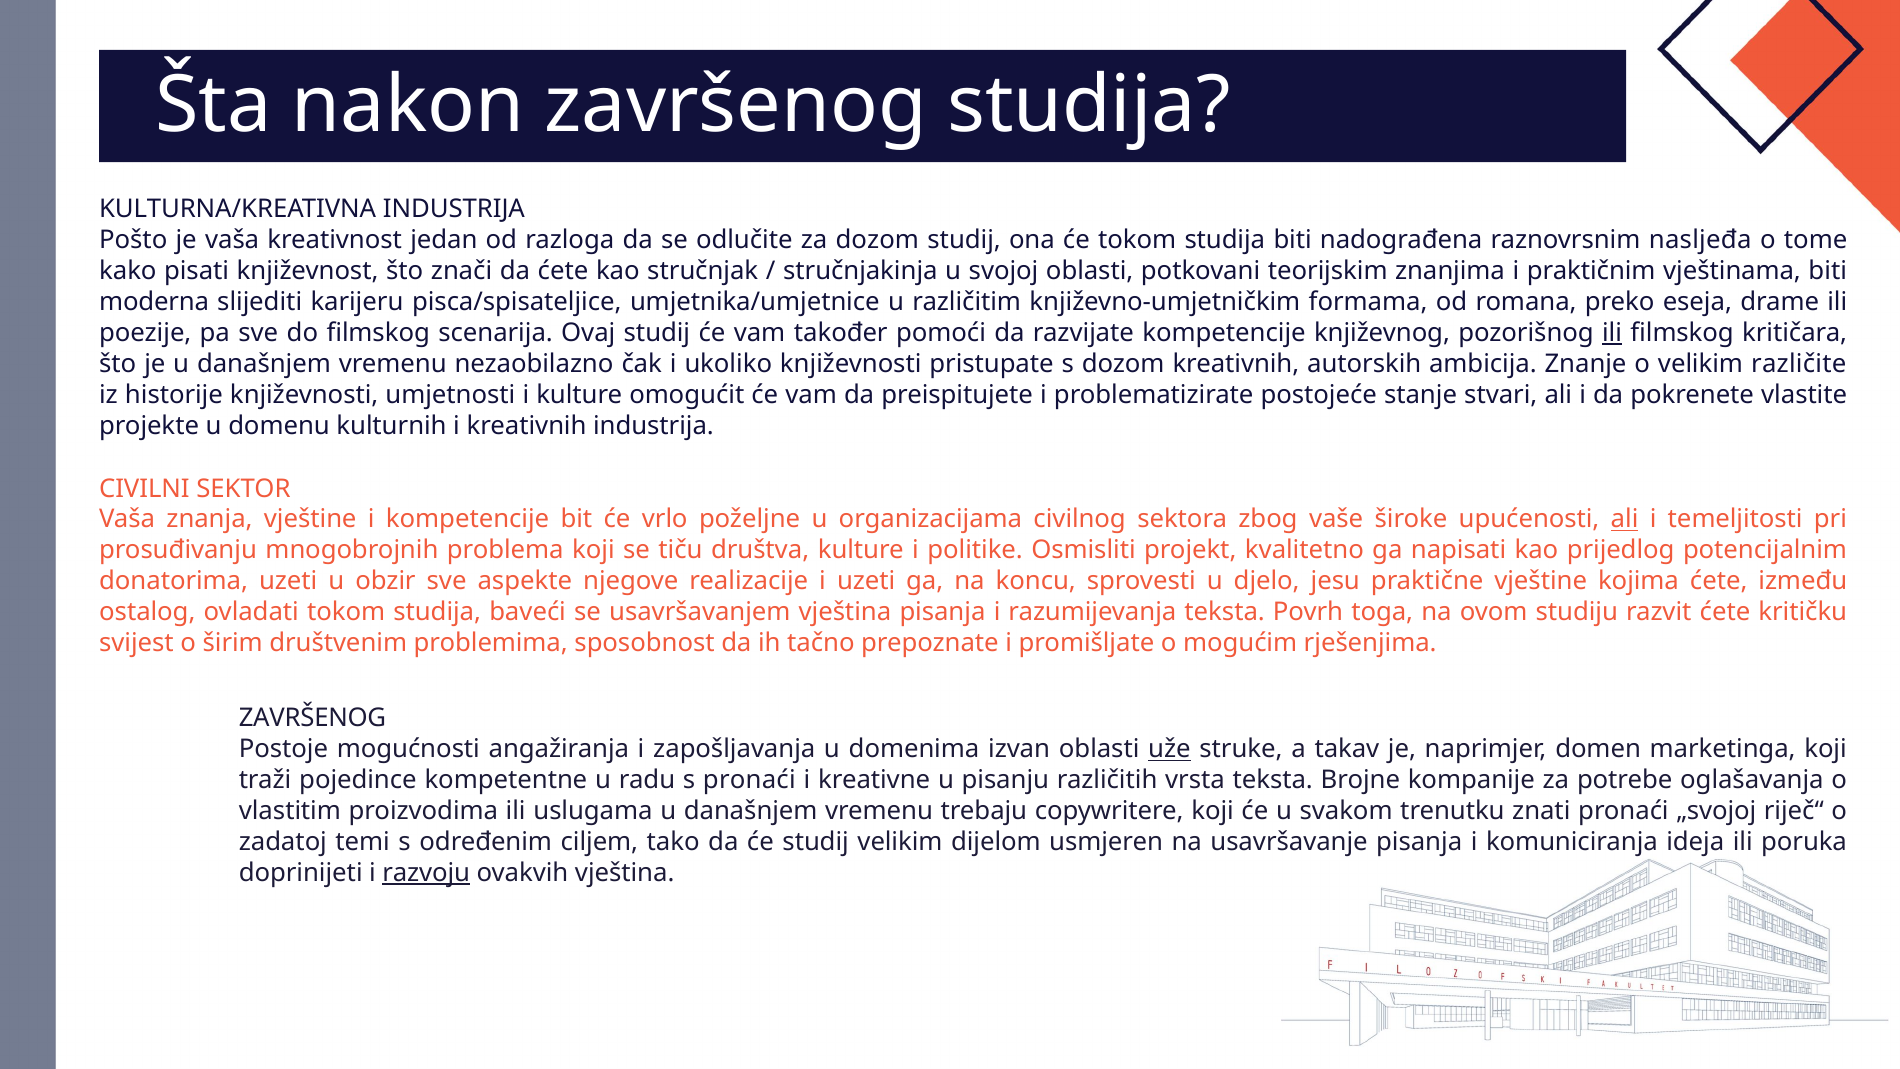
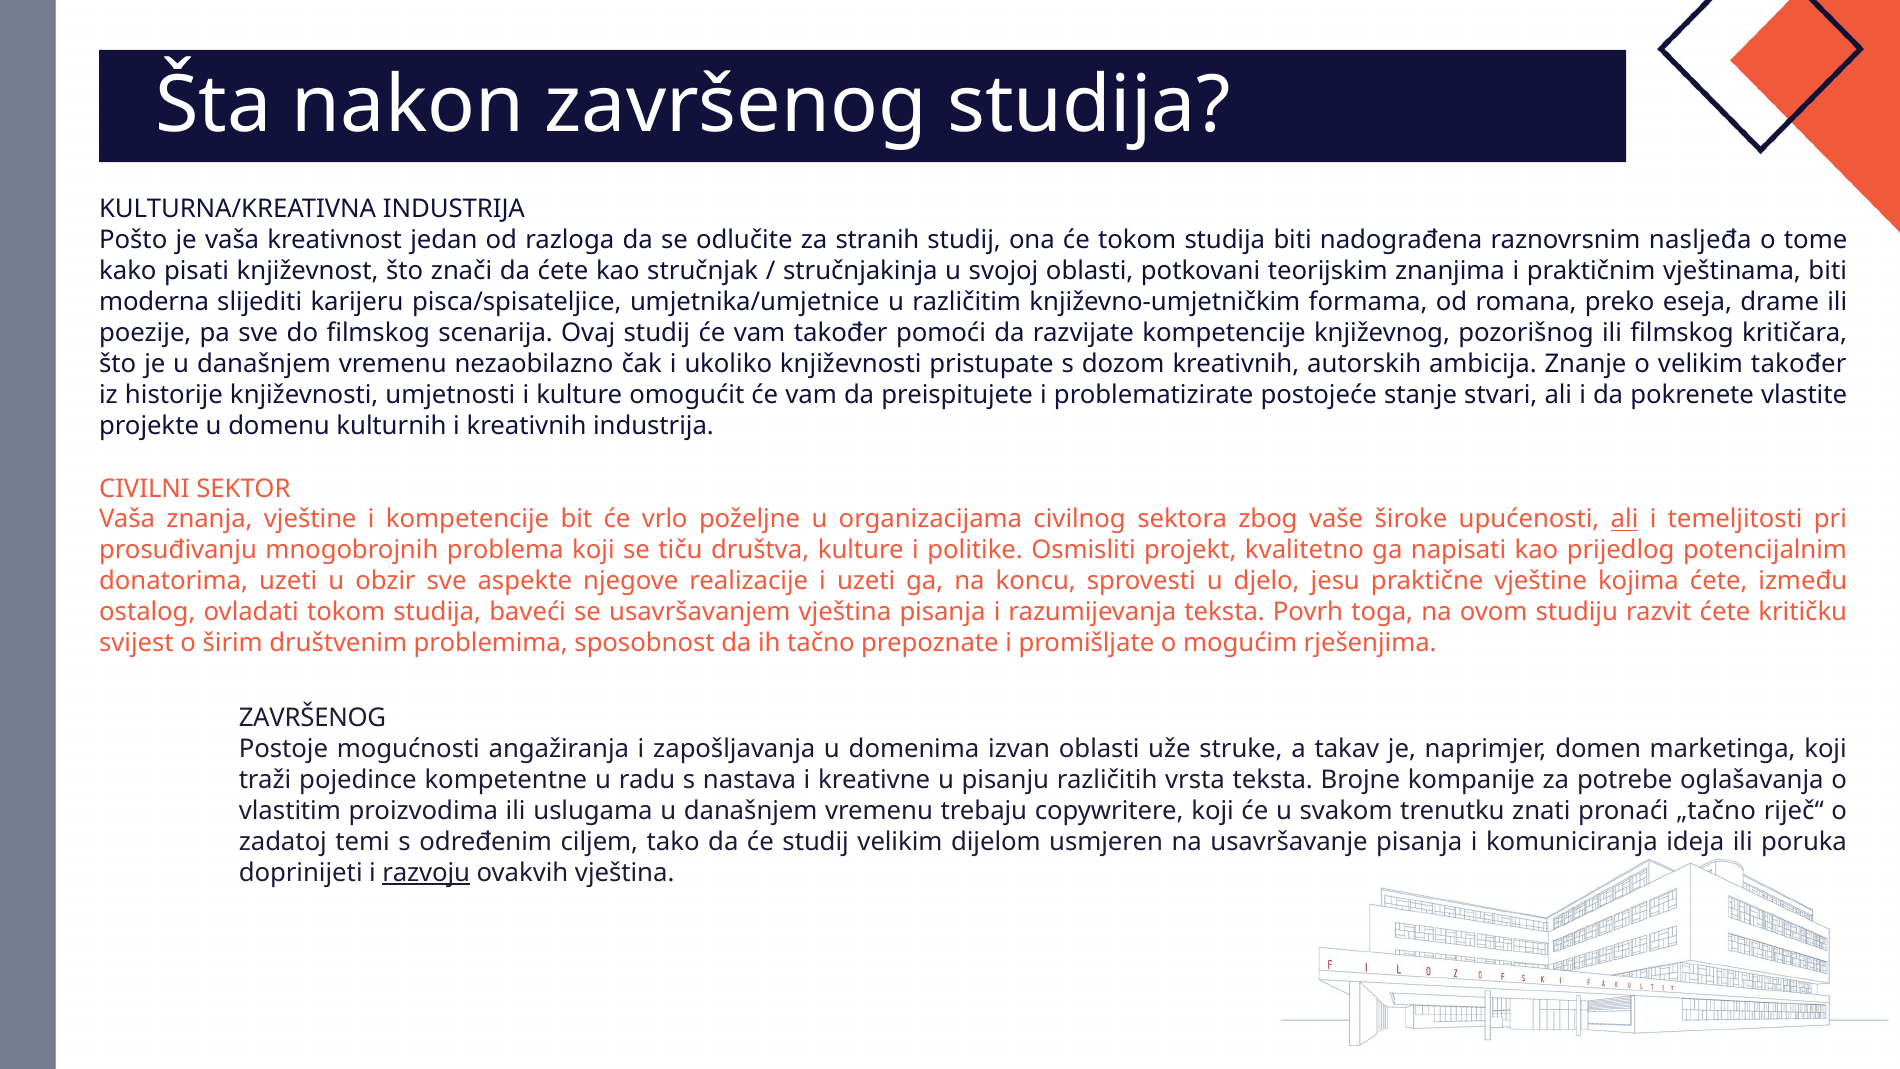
za dozom: dozom -> stranih
ili at (1612, 333) underline: present -> none
velikim različite: različite -> također
uže underline: present -> none
s pronaći: pronaći -> nastava
„svojoj: „svojoj -> „tačno
